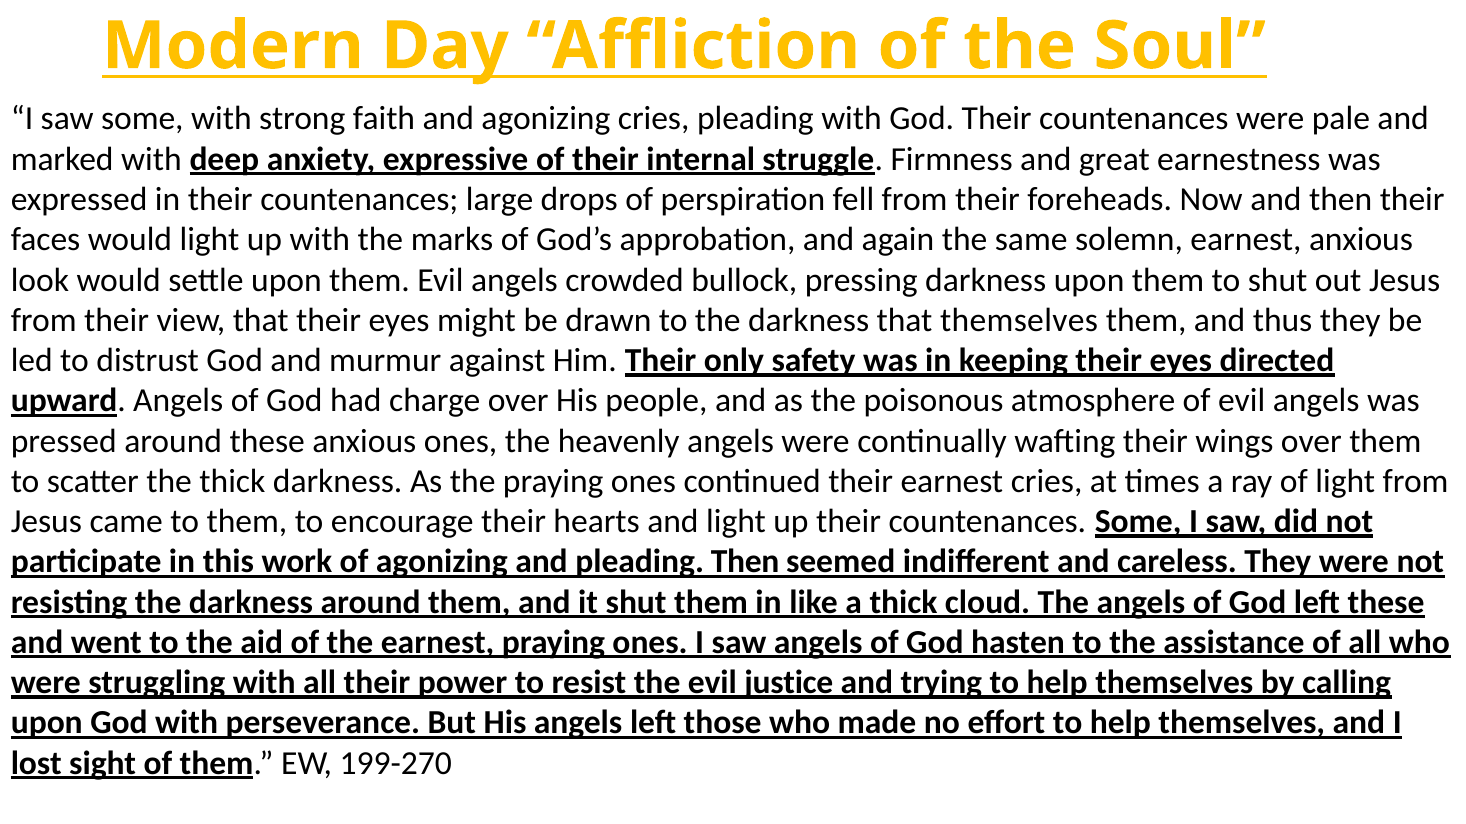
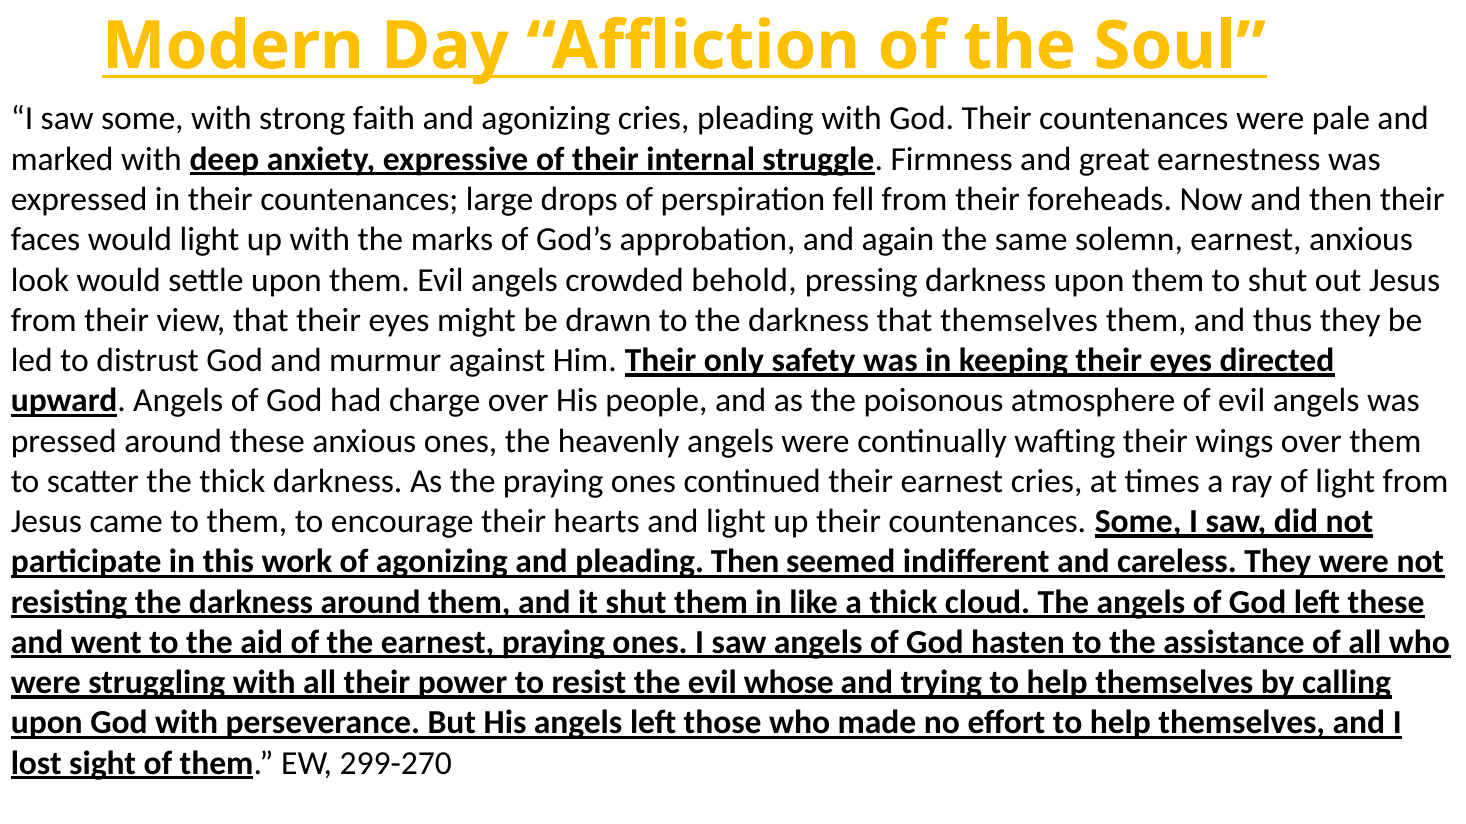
bullock: bullock -> behold
justice: justice -> whose
199-270: 199-270 -> 299-270
